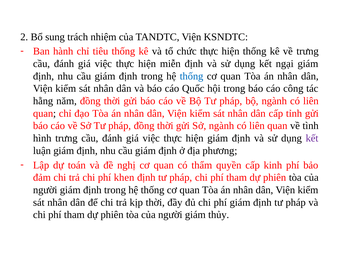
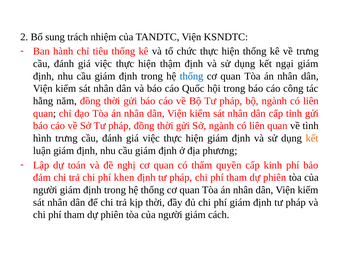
miễn: miễn -> thậm
kết at (312, 138) colour: purple -> orange
thủy: thủy -> cách
